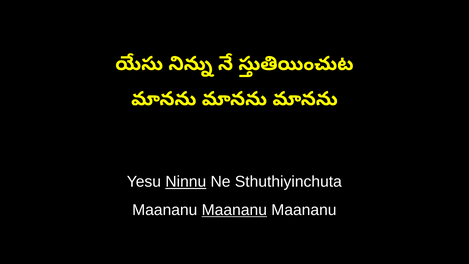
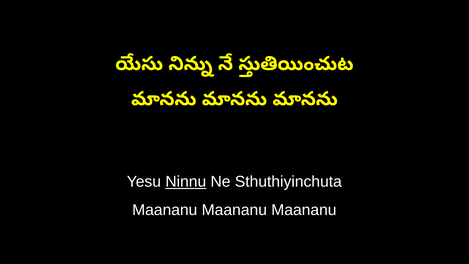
Maananu at (234, 210) underline: present -> none
